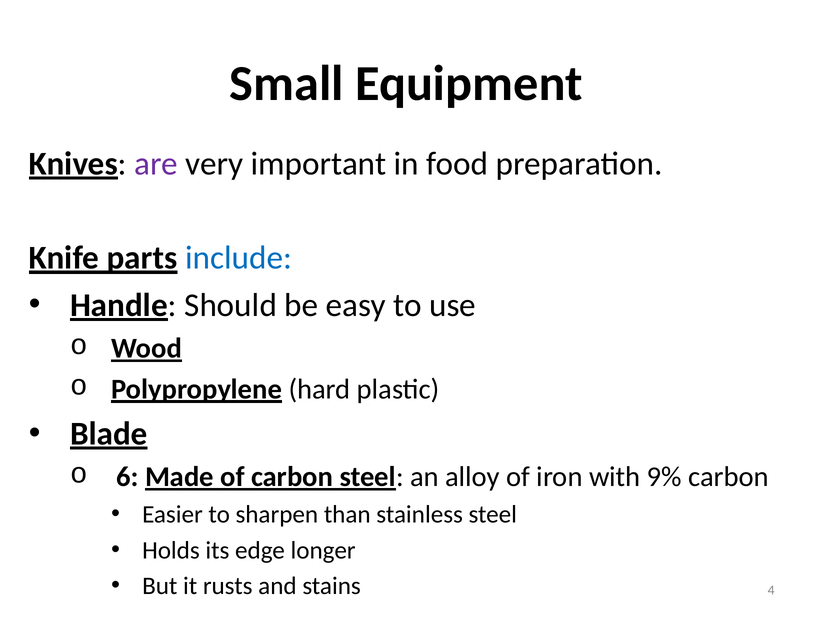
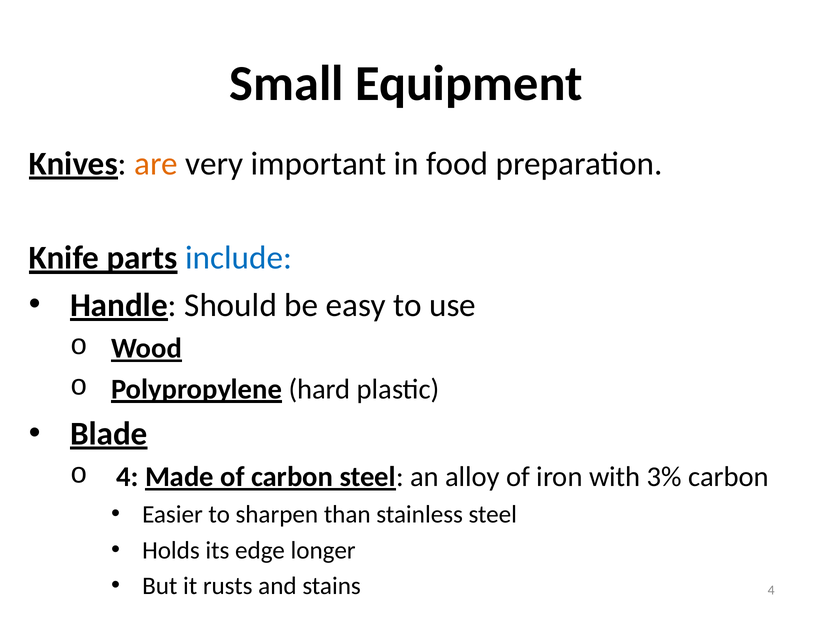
are colour: purple -> orange
6 at (128, 477): 6 -> 4
9%: 9% -> 3%
